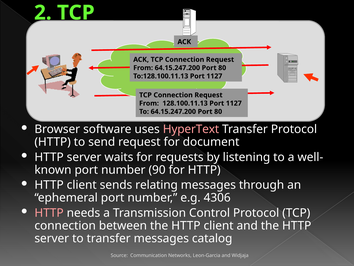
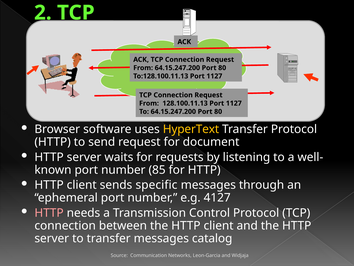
HyperText colour: pink -> yellow
90: 90 -> 85
relating: relating -> specific
4306: 4306 -> 4127
